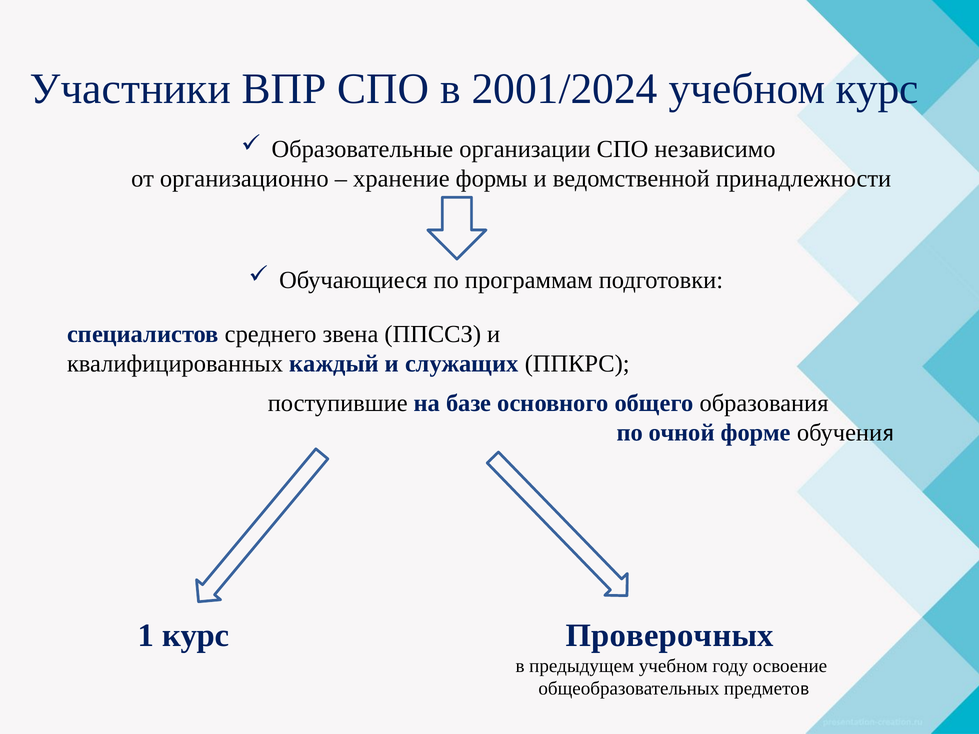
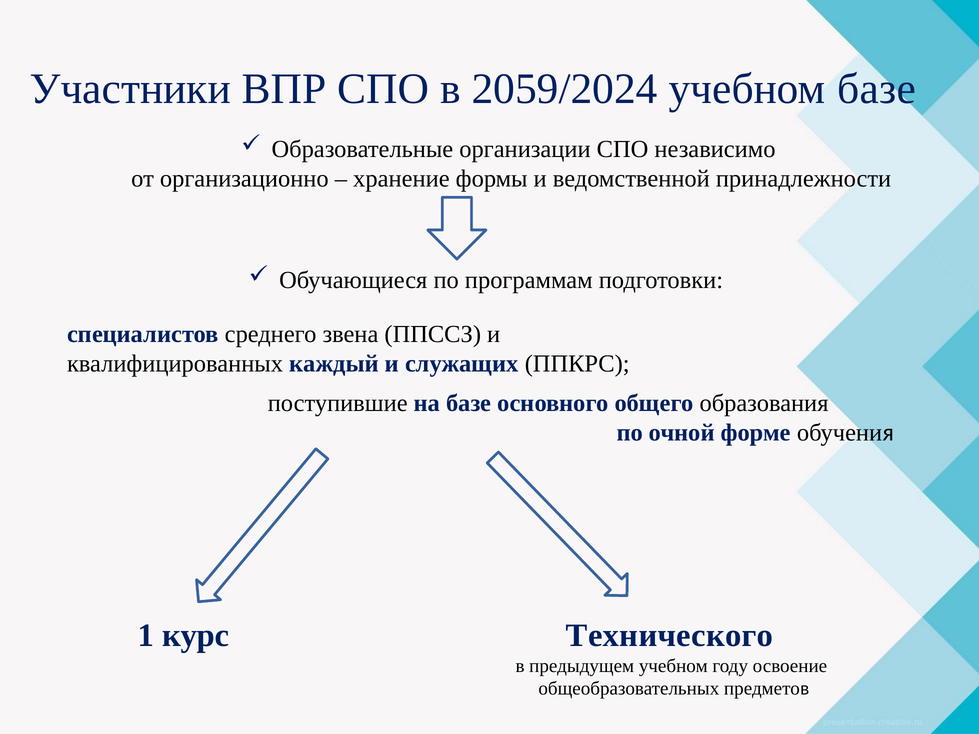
2001/2024: 2001/2024 -> 2059/2024
учебном курс: курс -> базе
Проверочных: Проверочных -> Технического
